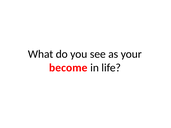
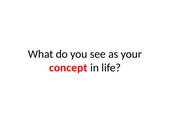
become: become -> concept
